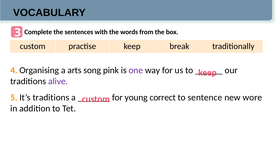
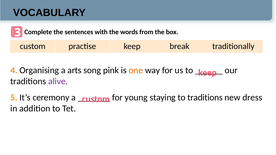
one colour: purple -> orange
It’s traditions: traditions -> ceremony
correct: correct -> staying
to sentence: sentence -> traditions
wore: wore -> dress
